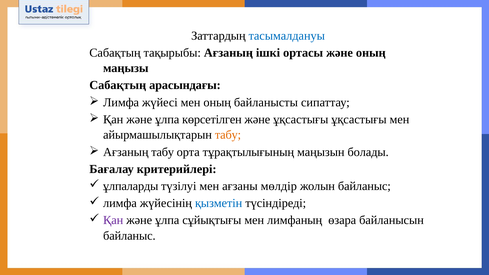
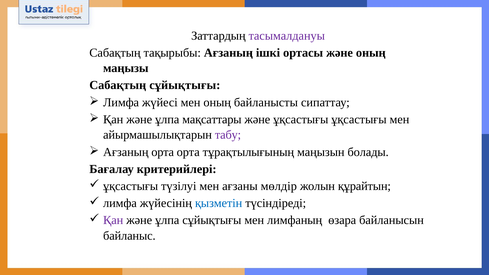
тасымалдануы colour: blue -> purple
Сабақтың арасындағы: арасындағы -> сұйықтығы
көрсетілген: көрсетілген -> мақсаттары
табу at (228, 135) colour: orange -> purple
Ағзаның табу: табу -> орта
ұлпаларды at (131, 186): ұлпаларды -> ұқсастығы
жолын байланыс: байланыс -> құрайтын
